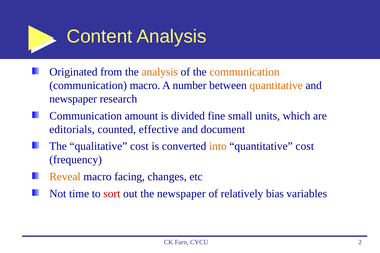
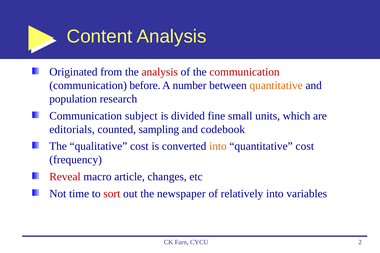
analysis at (160, 72) colour: orange -> red
communication at (245, 72) colour: orange -> red
communication macro: macro -> before
newspaper at (73, 99): newspaper -> population
amount: amount -> subject
effective: effective -> sampling
document: document -> codebook
Reveal colour: orange -> red
facing: facing -> article
relatively bias: bias -> into
